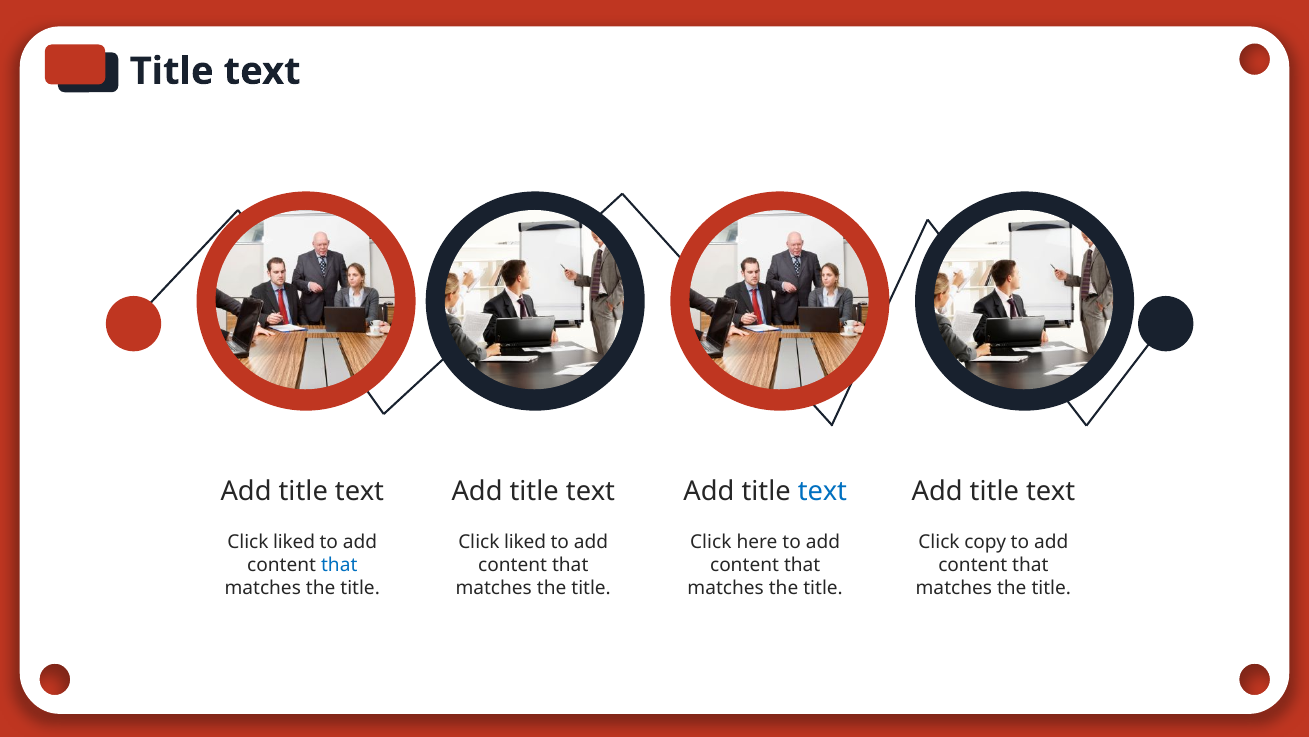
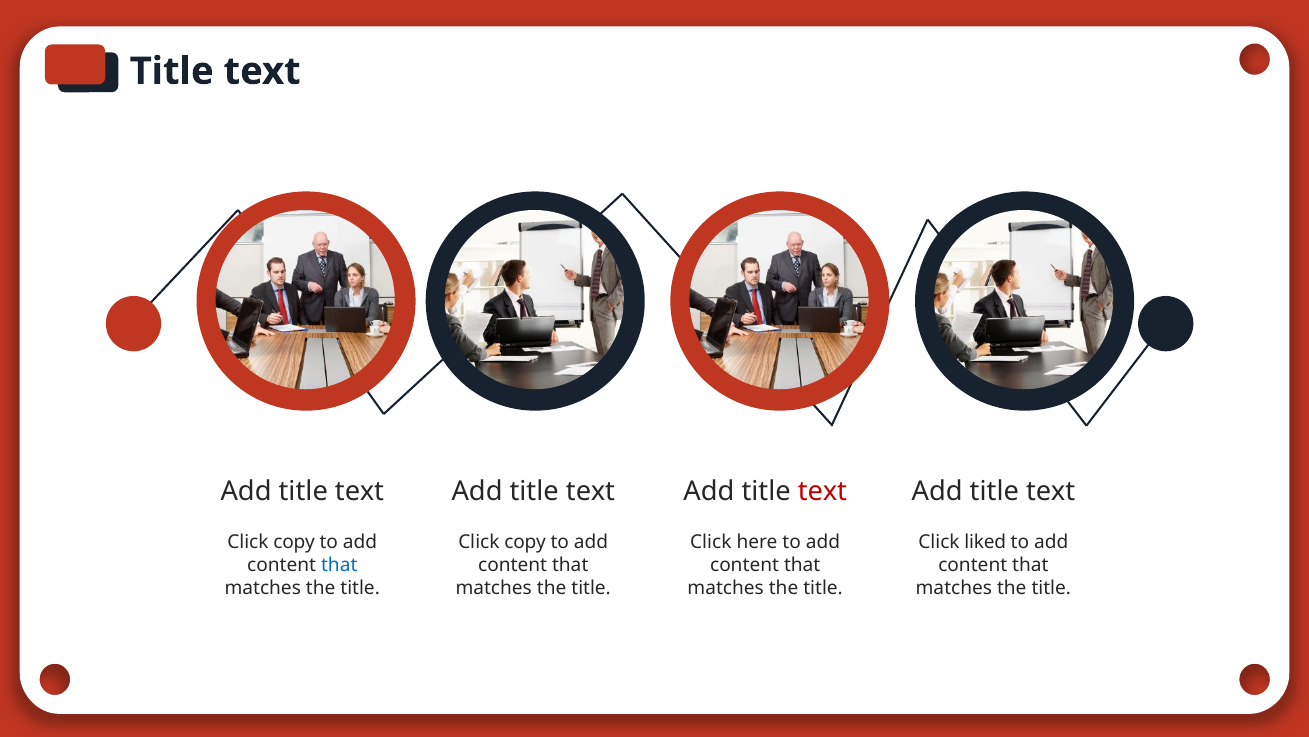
text at (822, 491) colour: blue -> red
liked at (294, 542): liked -> copy
liked at (525, 542): liked -> copy
copy: copy -> liked
